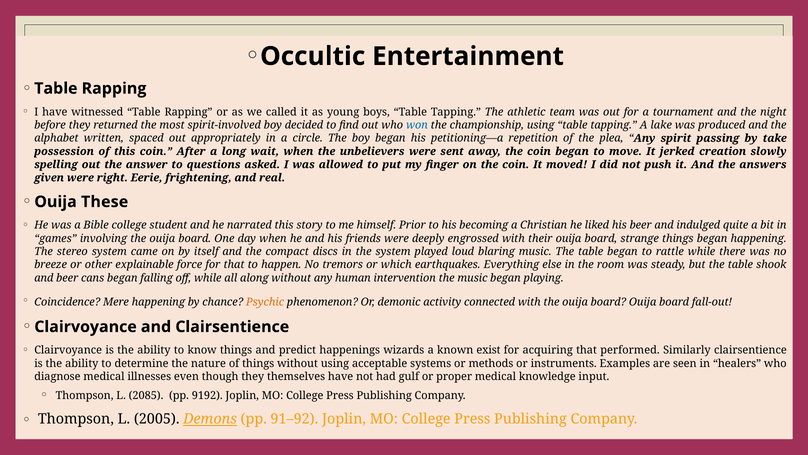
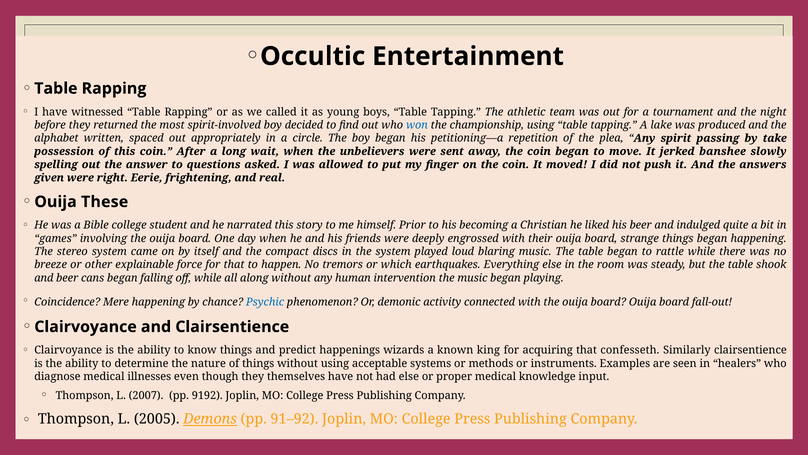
creation: creation -> banshee
Psychic colour: orange -> blue
exist: exist -> king
performed: performed -> confesseth
had gulf: gulf -> else
2085: 2085 -> 2007
